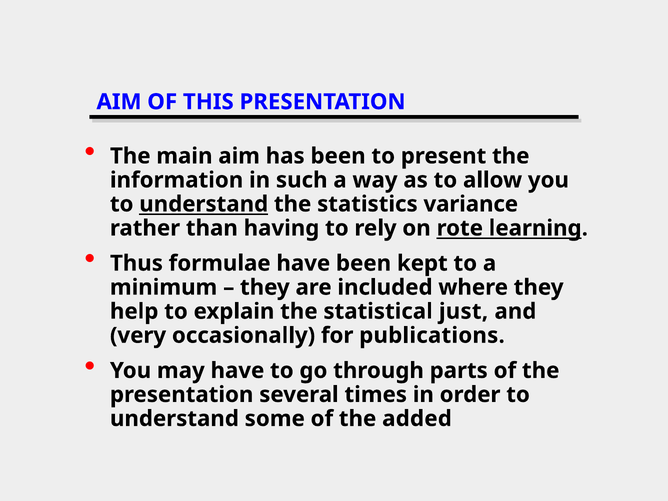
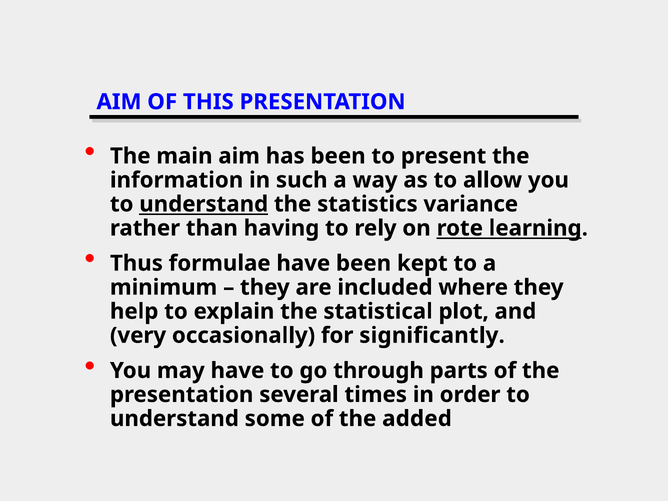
just: just -> plot
publications: publications -> significantly
